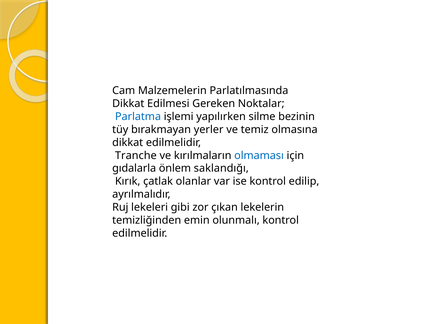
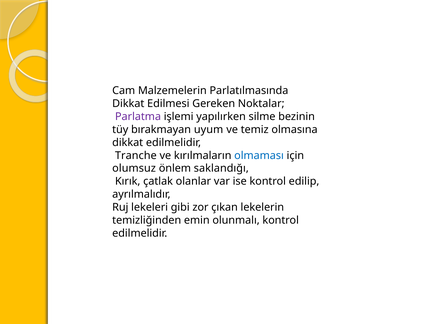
Parlatma colour: blue -> purple
yerler: yerler -> uyum
gıdalarla: gıdalarla -> olumsuz
